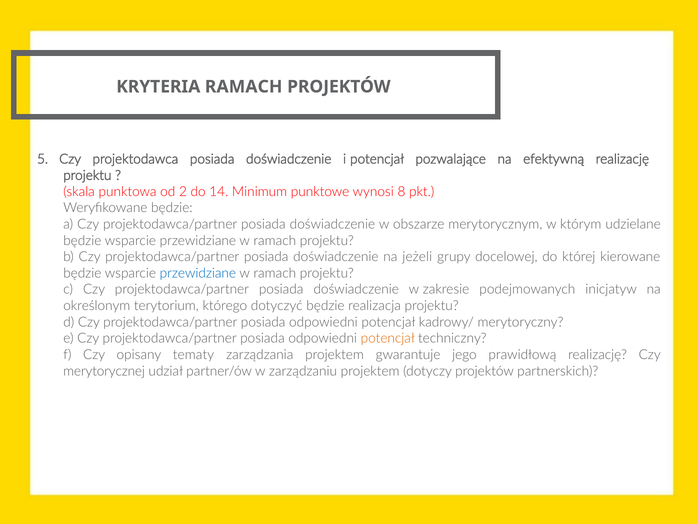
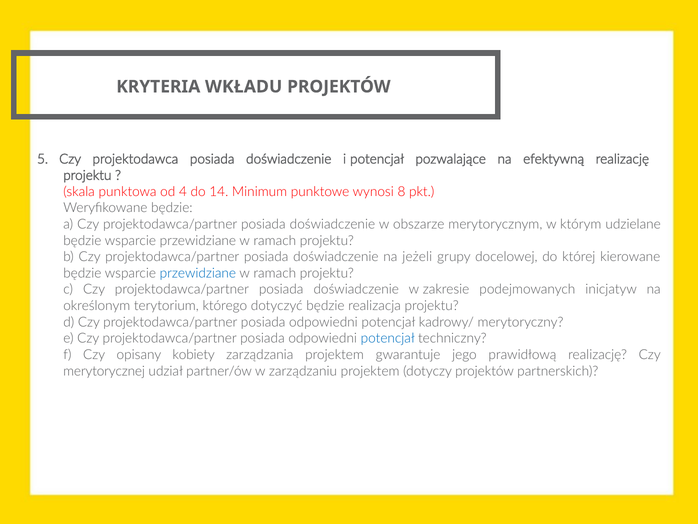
KRYTERIA RAMACH: RAMACH -> WKŁADU
2: 2 -> 4
potencjał at (388, 338) colour: orange -> blue
tematy: tematy -> kobiety
